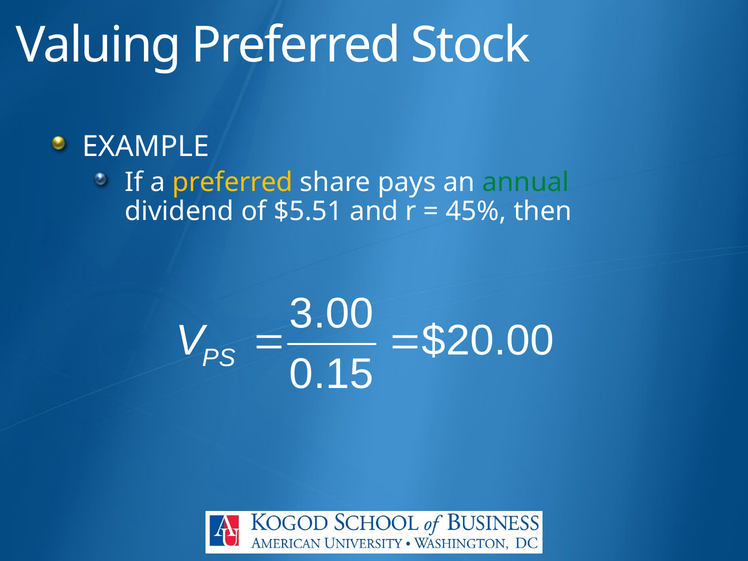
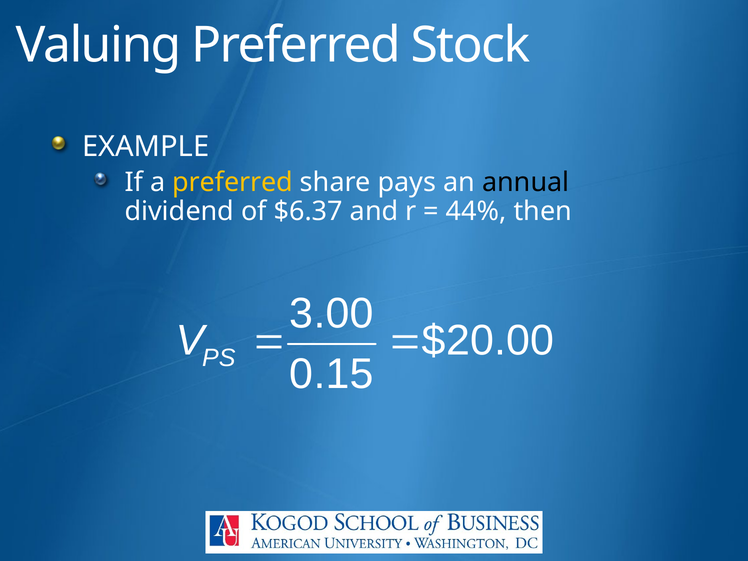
annual colour: green -> black
$5.51: $5.51 -> $6.37
45%: 45% -> 44%
